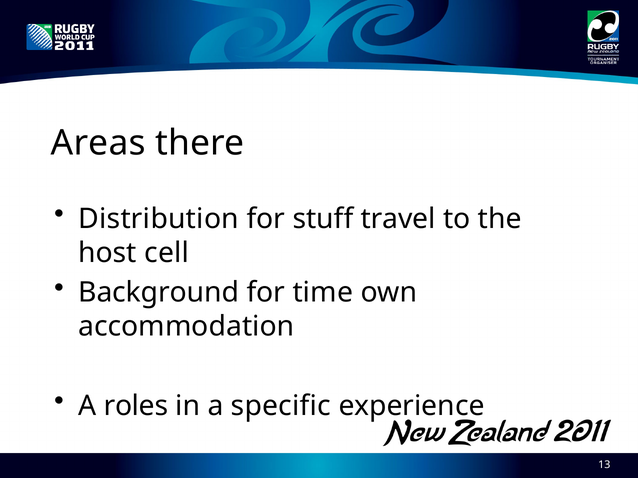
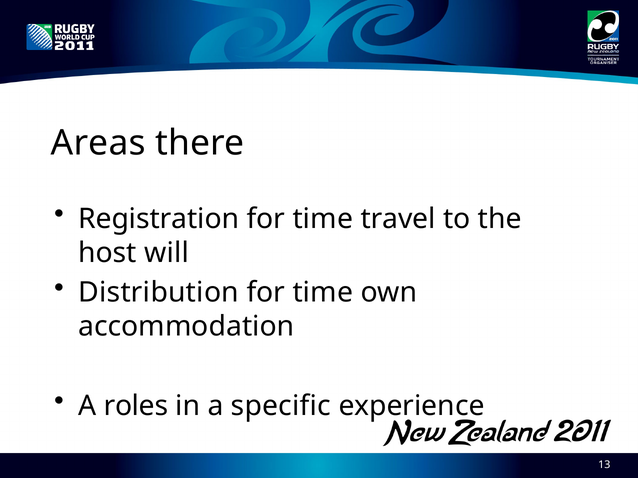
Distribution: Distribution -> Registration
stuff at (323, 219): stuff -> time
cell: cell -> will
Background: Background -> Distribution
